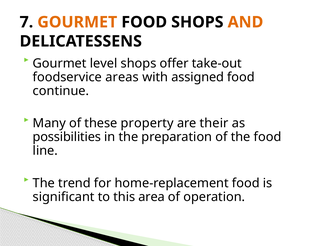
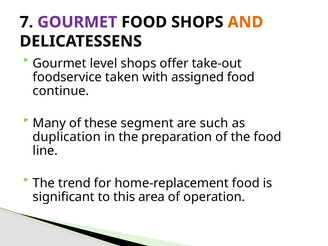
GOURMET at (77, 22) colour: orange -> purple
areas: areas -> taken
property: property -> segment
their: their -> such
possibilities: possibilities -> duplication
